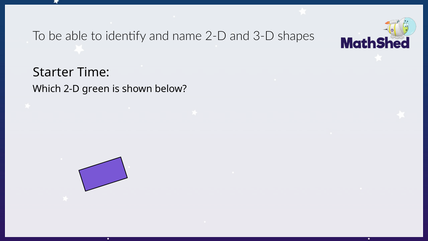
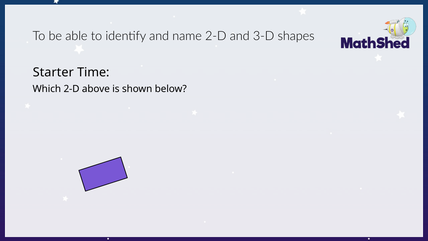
green: green -> above
